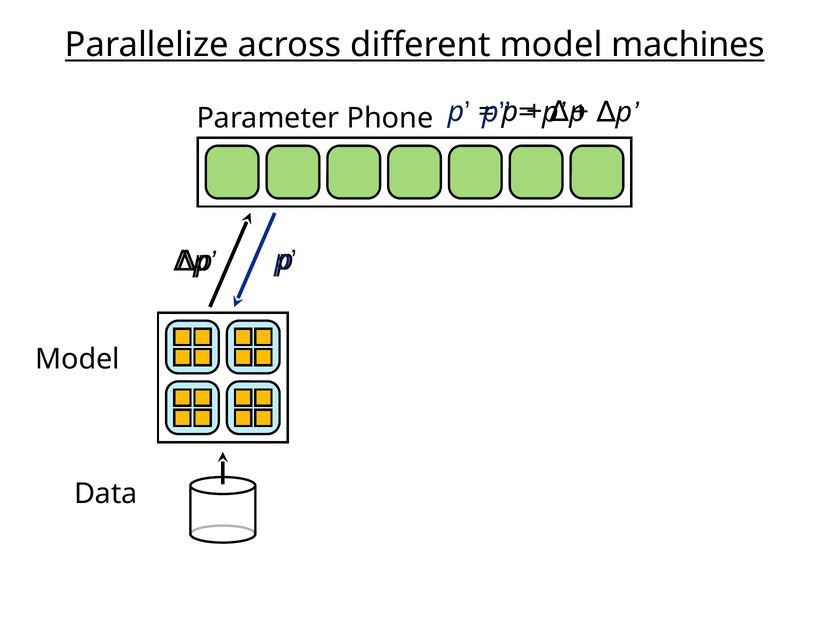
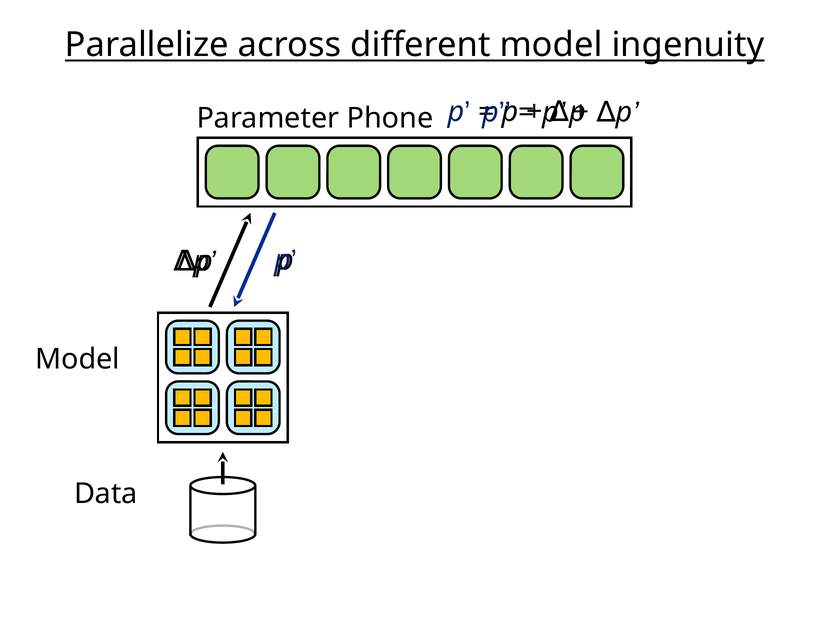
machines: machines -> ingenuity
